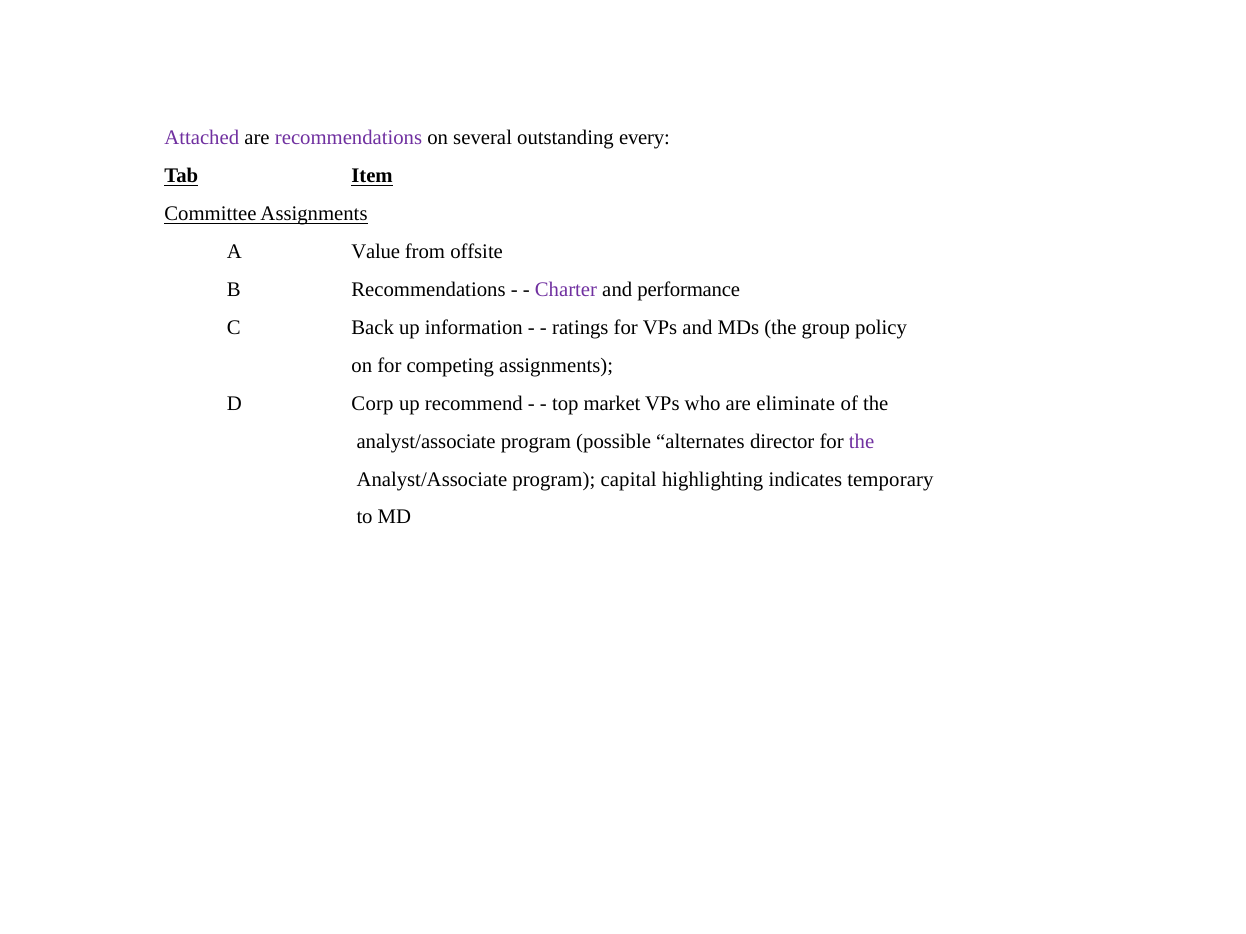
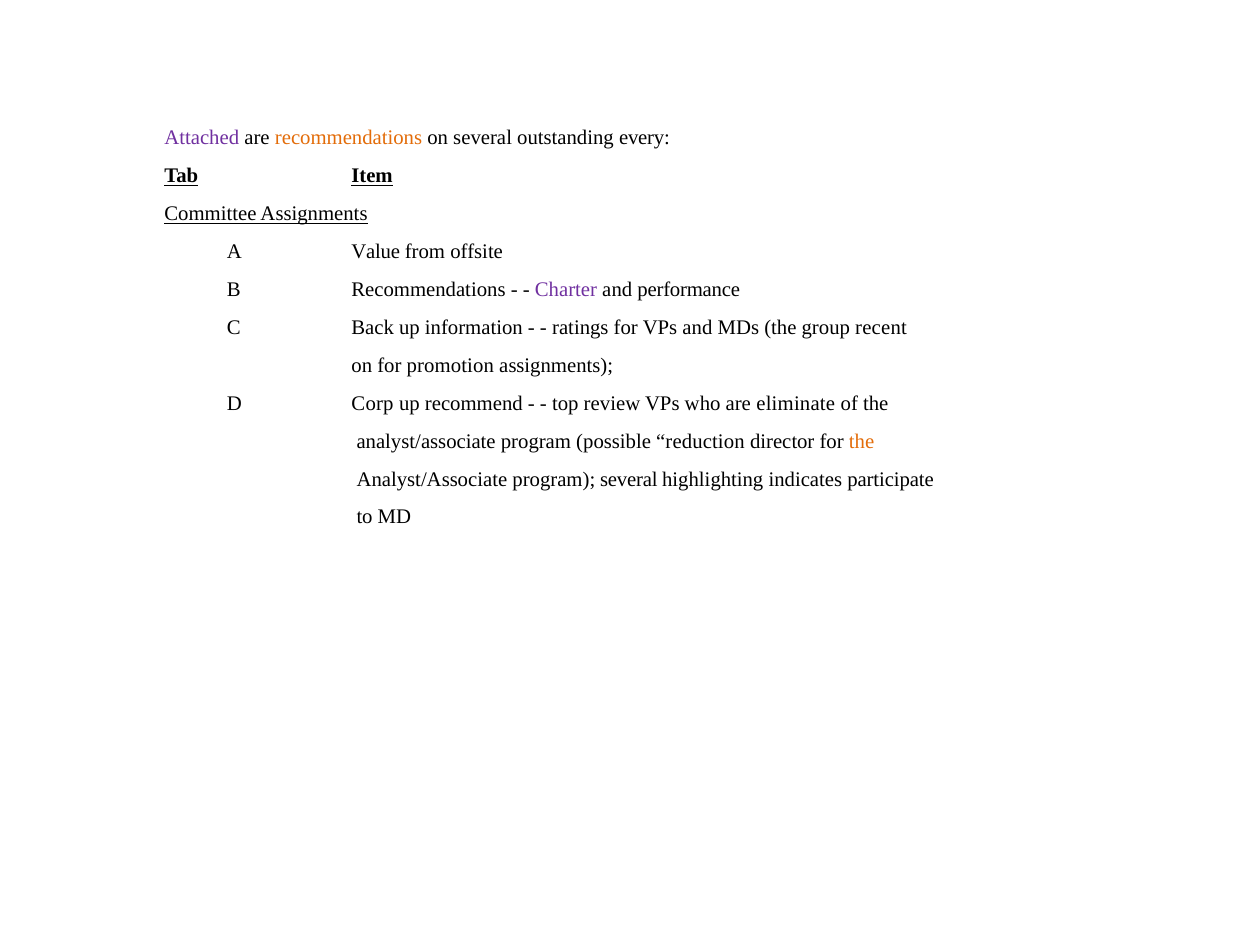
recommendations at (349, 138) colour: purple -> orange
policy: policy -> recent
competing: competing -> promotion
market: market -> review
alternates: alternates -> reduction
the at (862, 442) colour: purple -> orange
program capital: capital -> several
temporary: temporary -> participate
